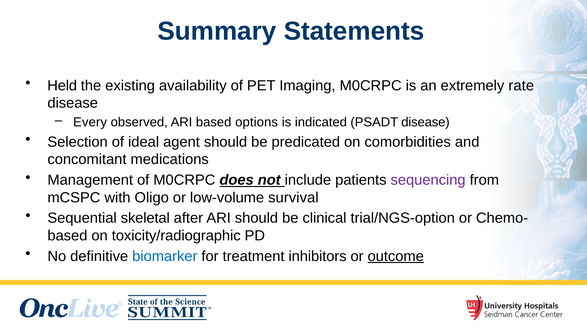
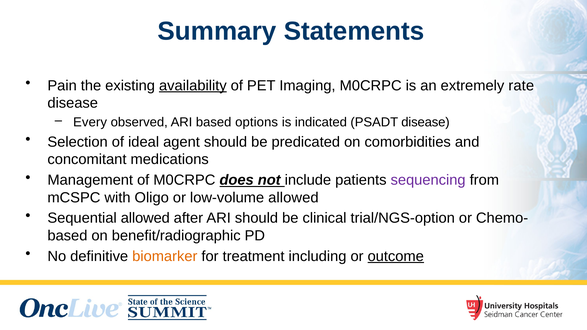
Held: Held -> Pain
availability underline: none -> present
low-volume survival: survival -> allowed
Sequential skeletal: skeletal -> allowed
toxicity/radiographic: toxicity/radiographic -> benefit/radiographic
biomarker colour: blue -> orange
inhibitors: inhibitors -> including
